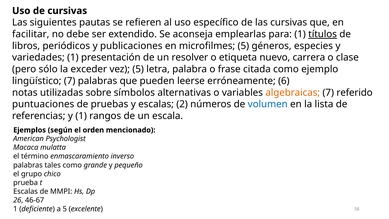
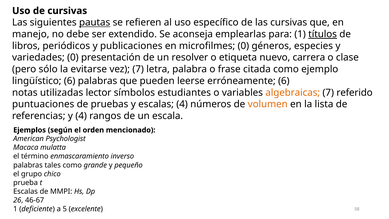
pautas underline: none -> present
facilitar: facilitar -> manejo
microfilmes 5: 5 -> 0
variedades 1: 1 -> 0
exceder: exceder -> evitarse
vez 5: 5 -> 7
lingüístico 7: 7 -> 6
sobre: sobre -> lector
alternativas: alternativas -> estudiantes
escalas 2: 2 -> 4
volumen colour: blue -> orange
y 1: 1 -> 4
